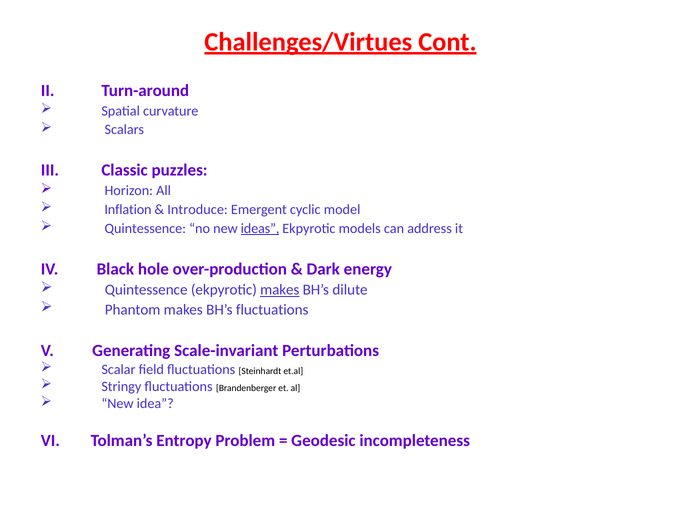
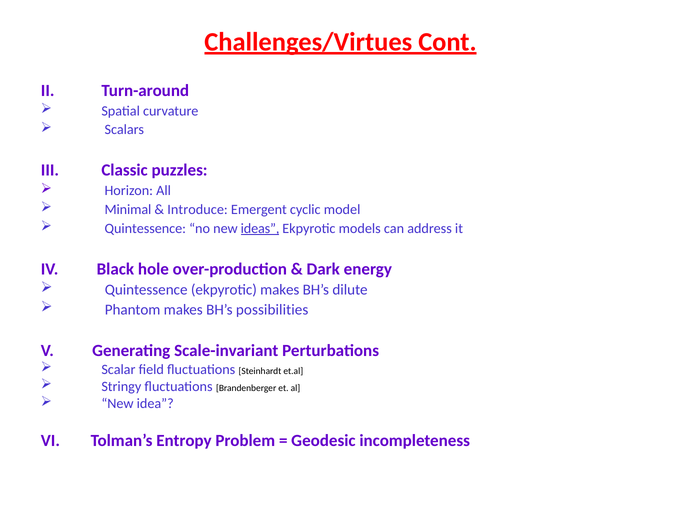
Inflation: Inflation -> Minimal
makes at (280, 290) underline: present -> none
BH’s fluctuations: fluctuations -> possibilities
